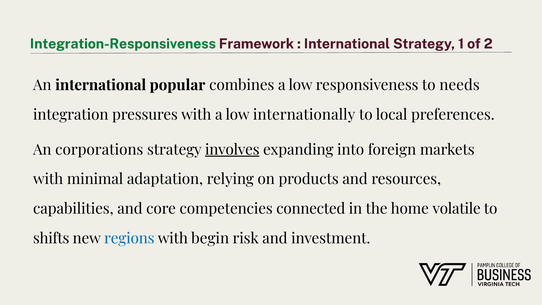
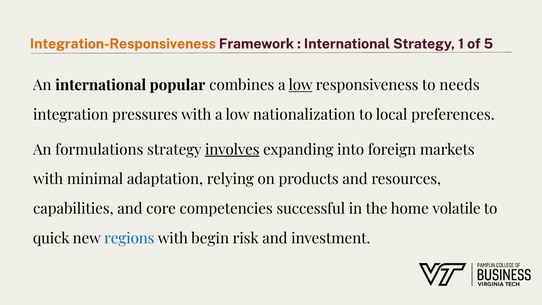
Integration-Responsiveness colour: green -> orange
2: 2 -> 5
low at (301, 85) underline: none -> present
internationally: internationally -> nationalization
corporations: corporations -> formulations
connected: connected -> successful
shifts: shifts -> quick
